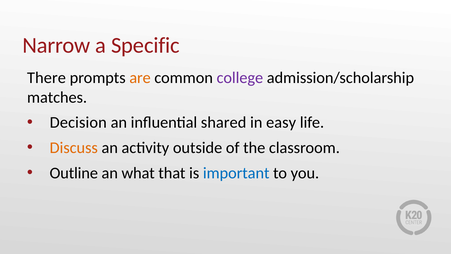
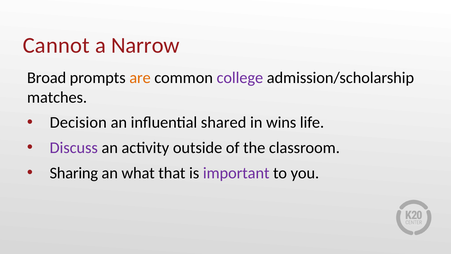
Narrow: Narrow -> Cannot
Specific: Specific -> Narrow
There: There -> Broad
easy: easy -> wins
Discuss colour: orange -> purple
Outline: Outline -> Sharing
important colour: blue -> purple
